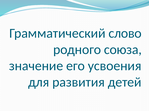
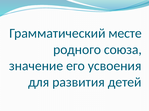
слово: слово -> месте
